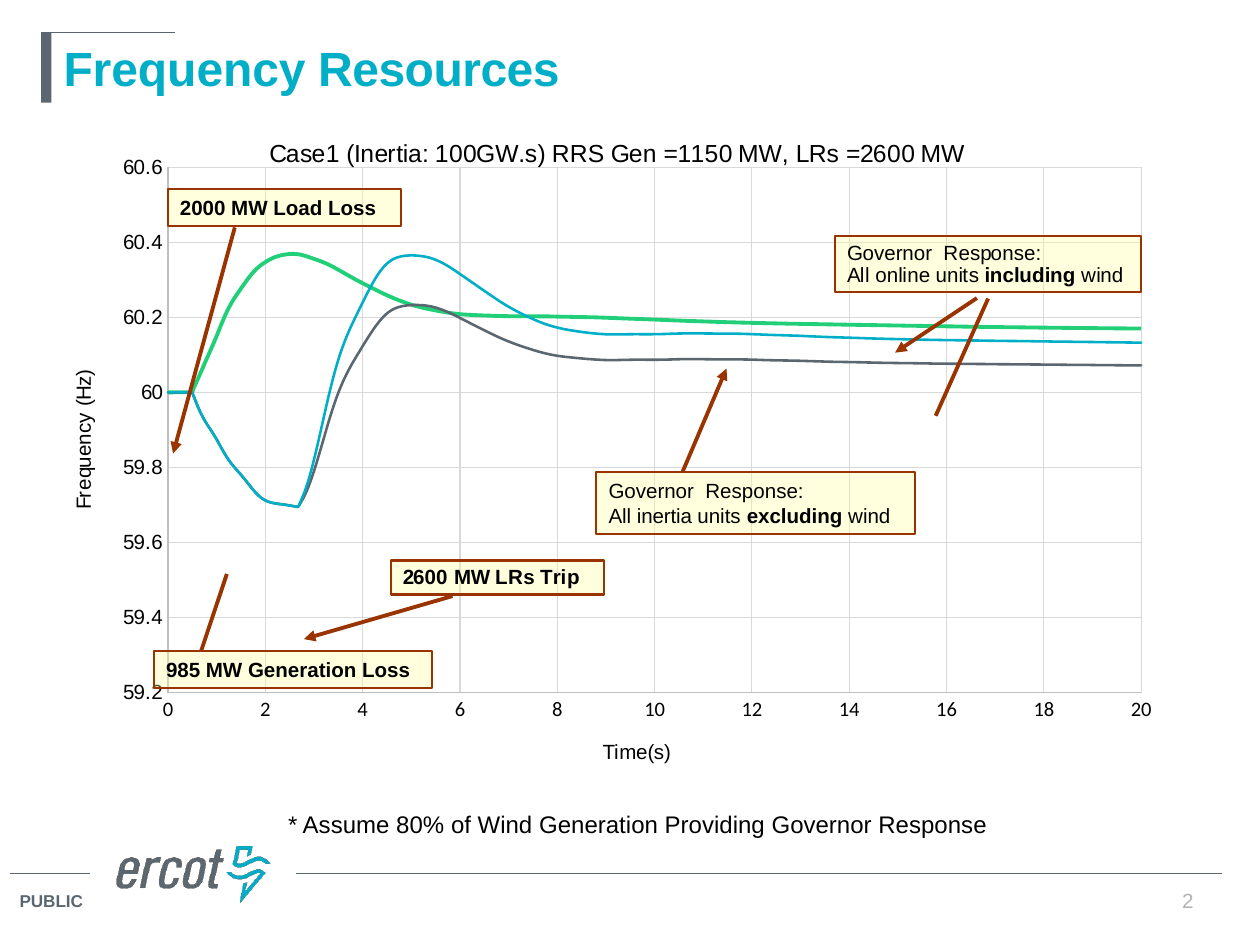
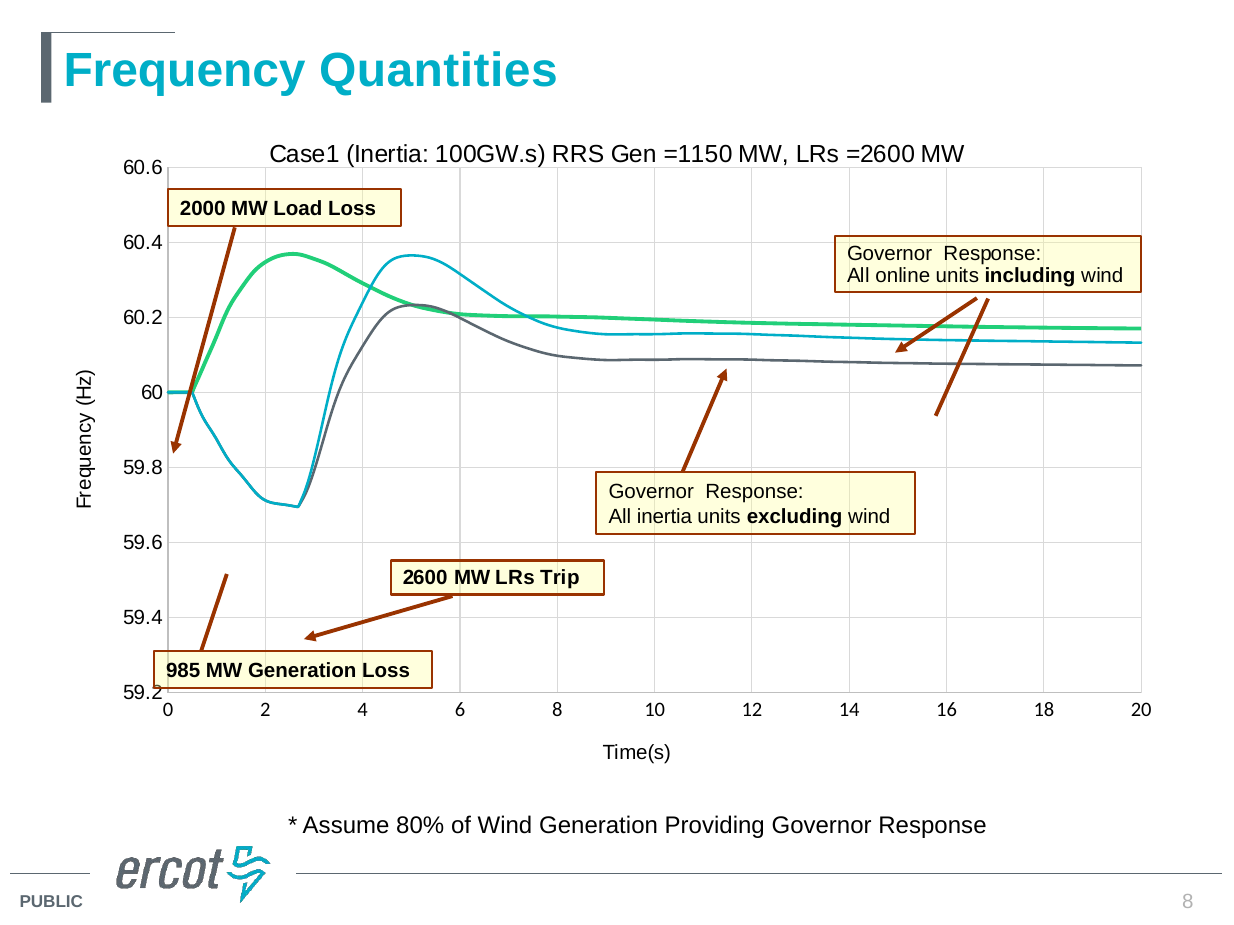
Resources: Resources -> Quantities
2 at (1188, 902): 2 -> 8
